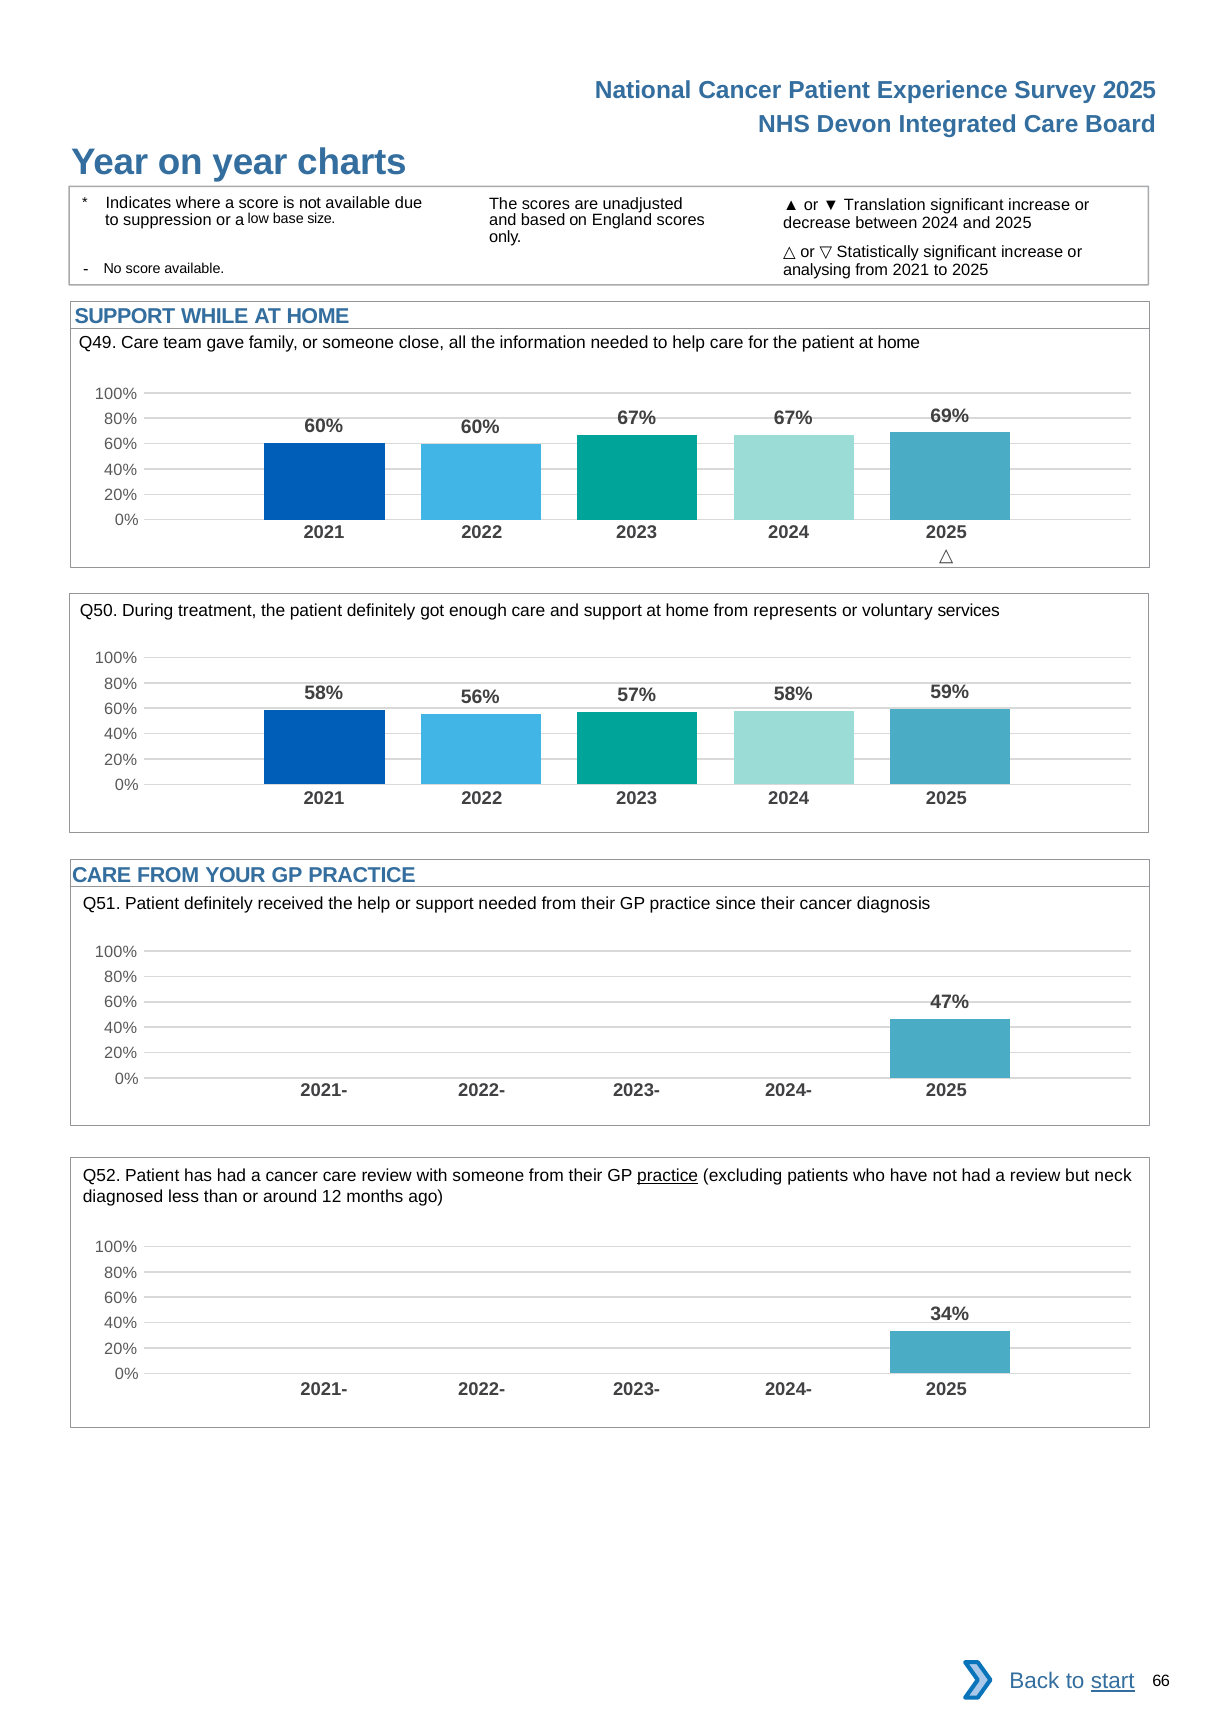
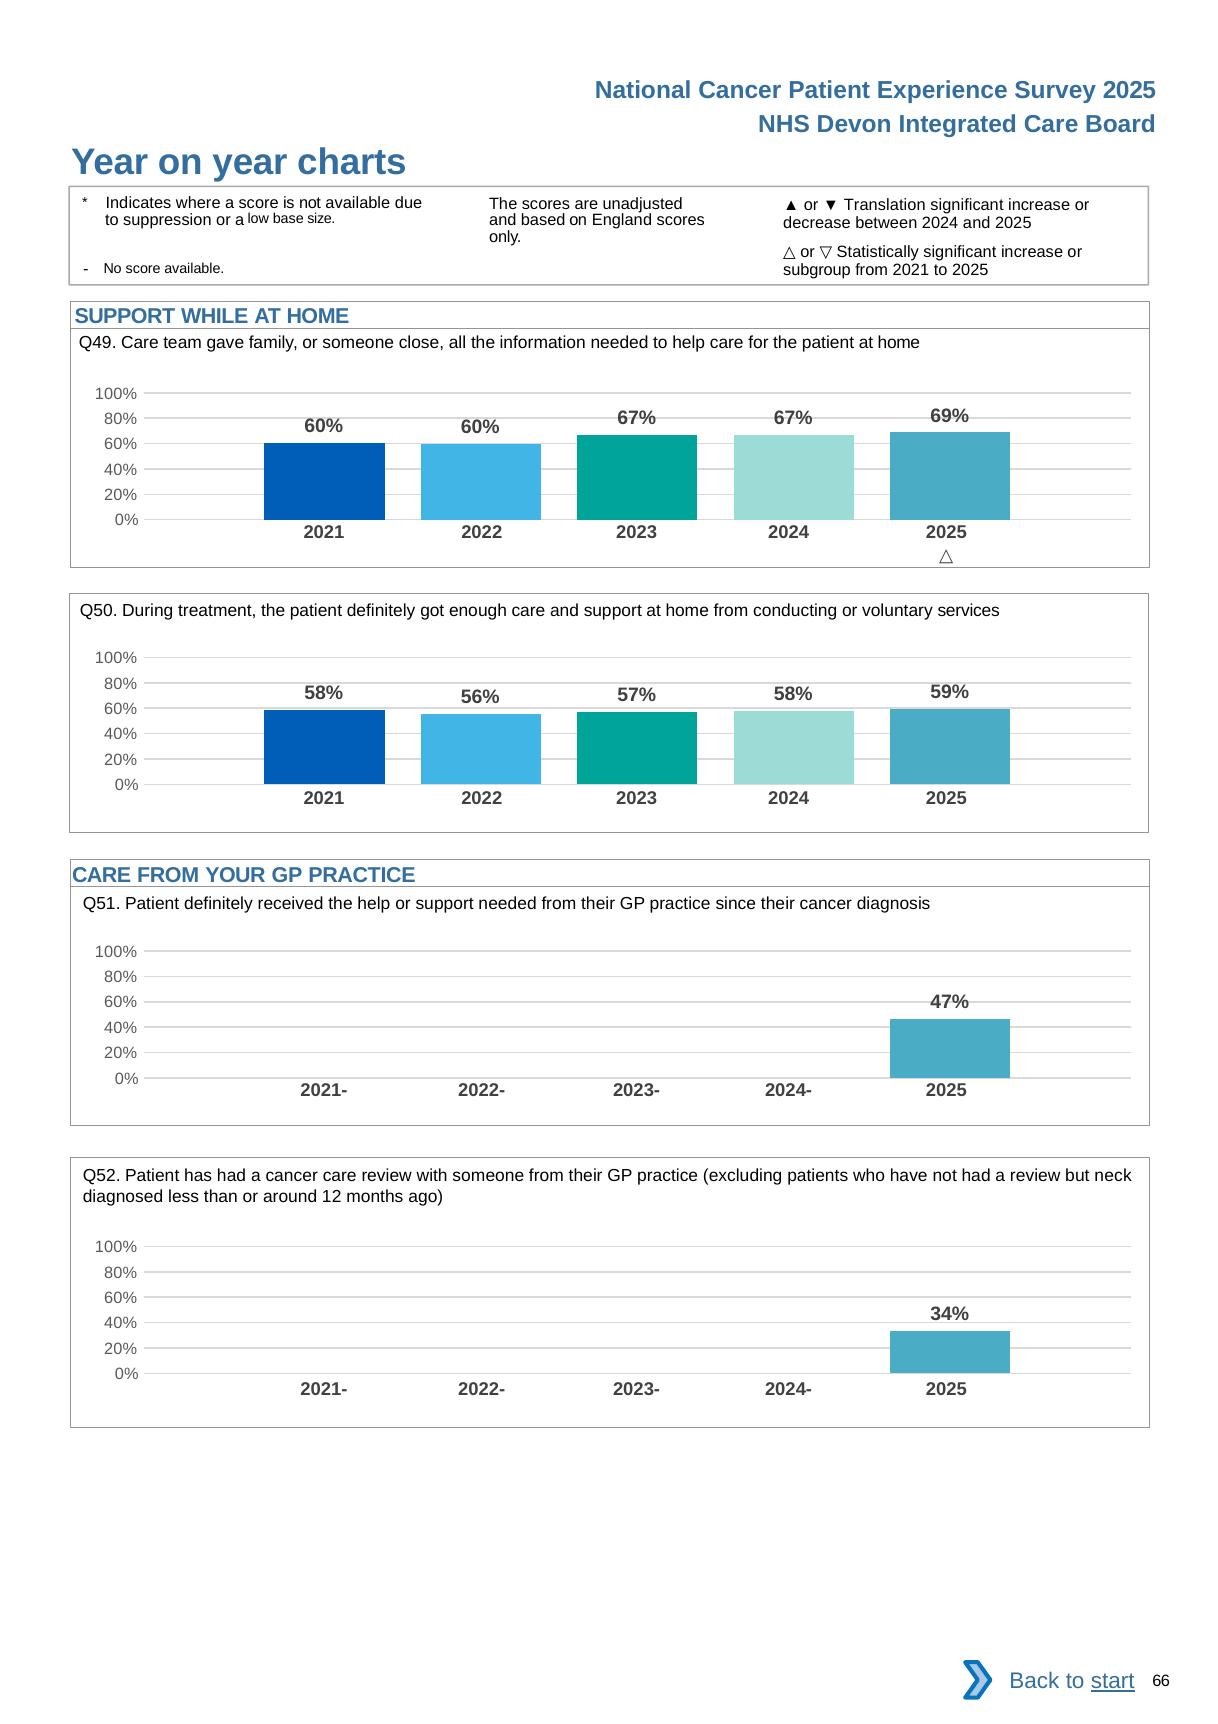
analysing: analysing -> subgroup
represents: represents -> conducting
practice at (668, 1175) underline: present -> none
